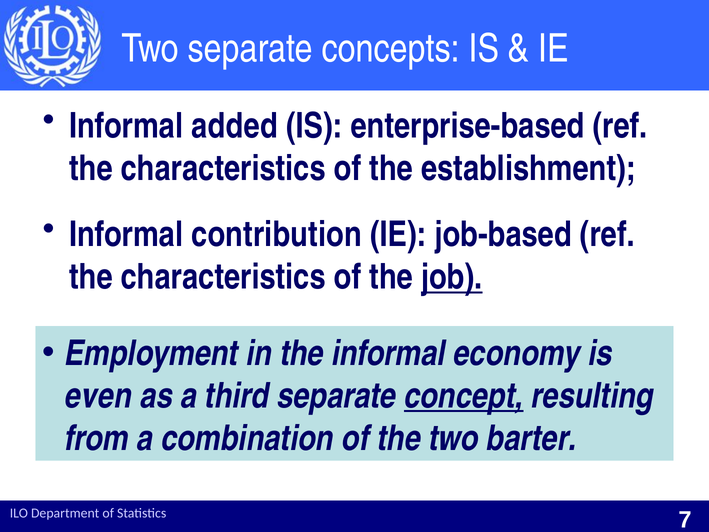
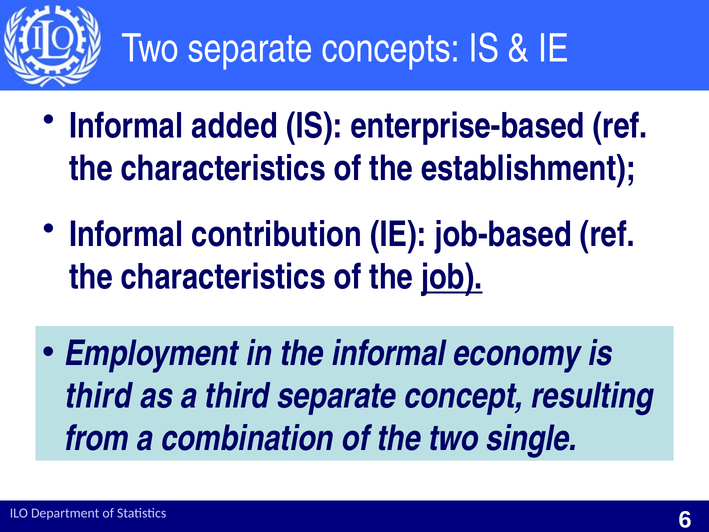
even at (98, 396): even -> third
concept underline: present -> none
barter: barter -> single
7: 7 -> 6
